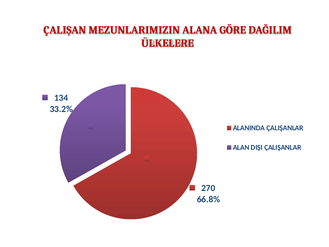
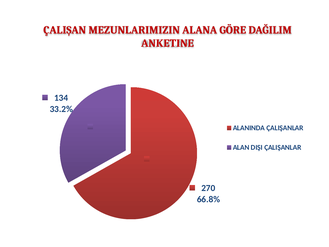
ÜLKELERE: ÜLKELERE -> ANKETINE
